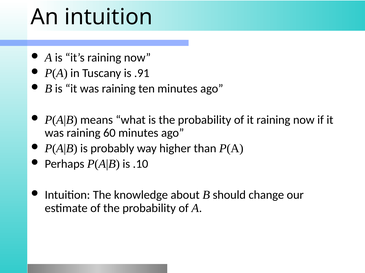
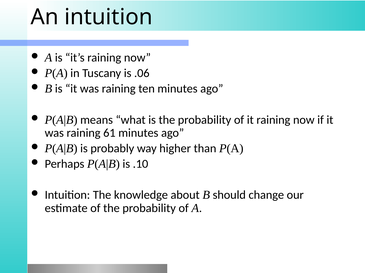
.91: .91 -> .06
60: 60 -> 61
